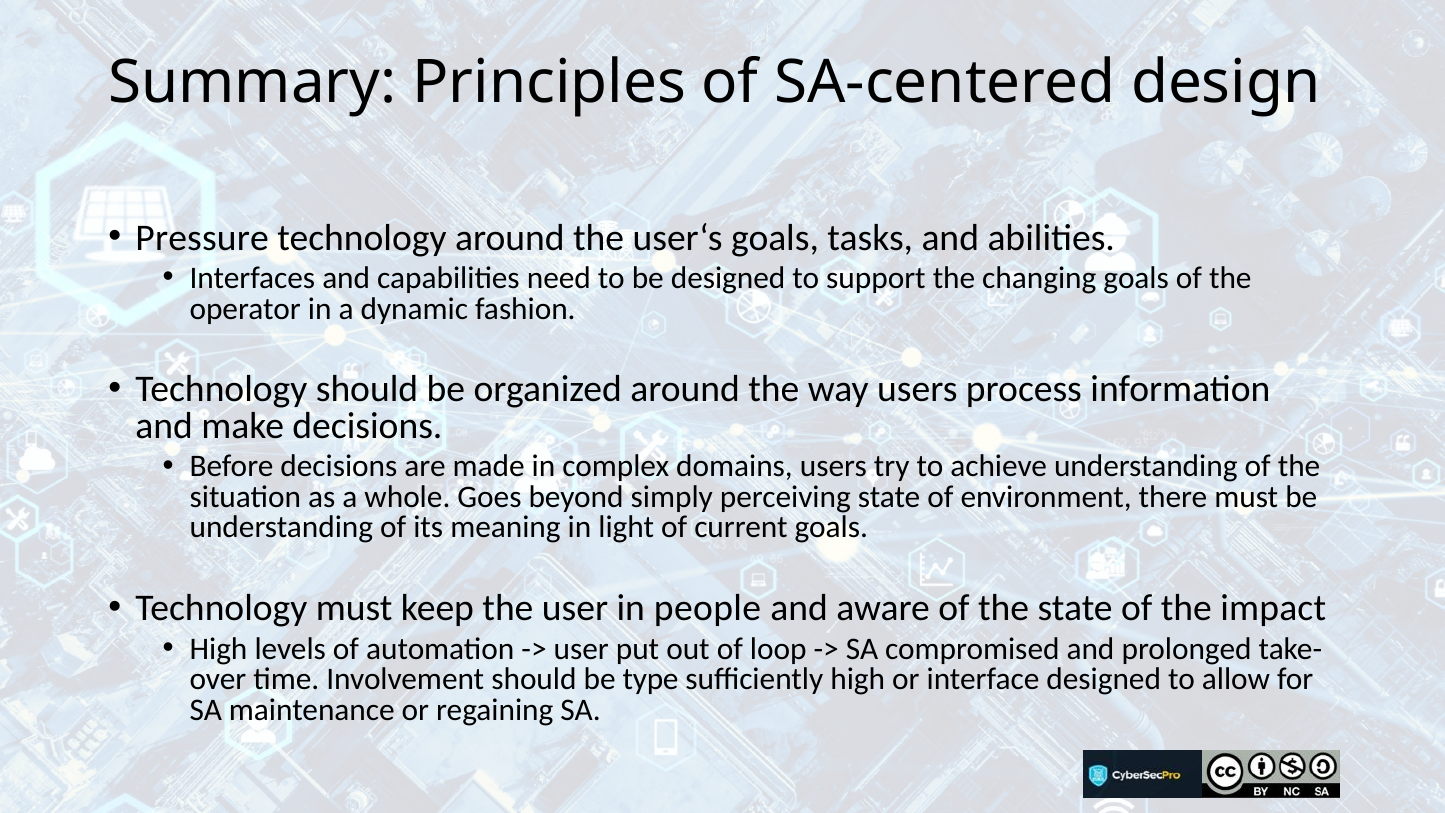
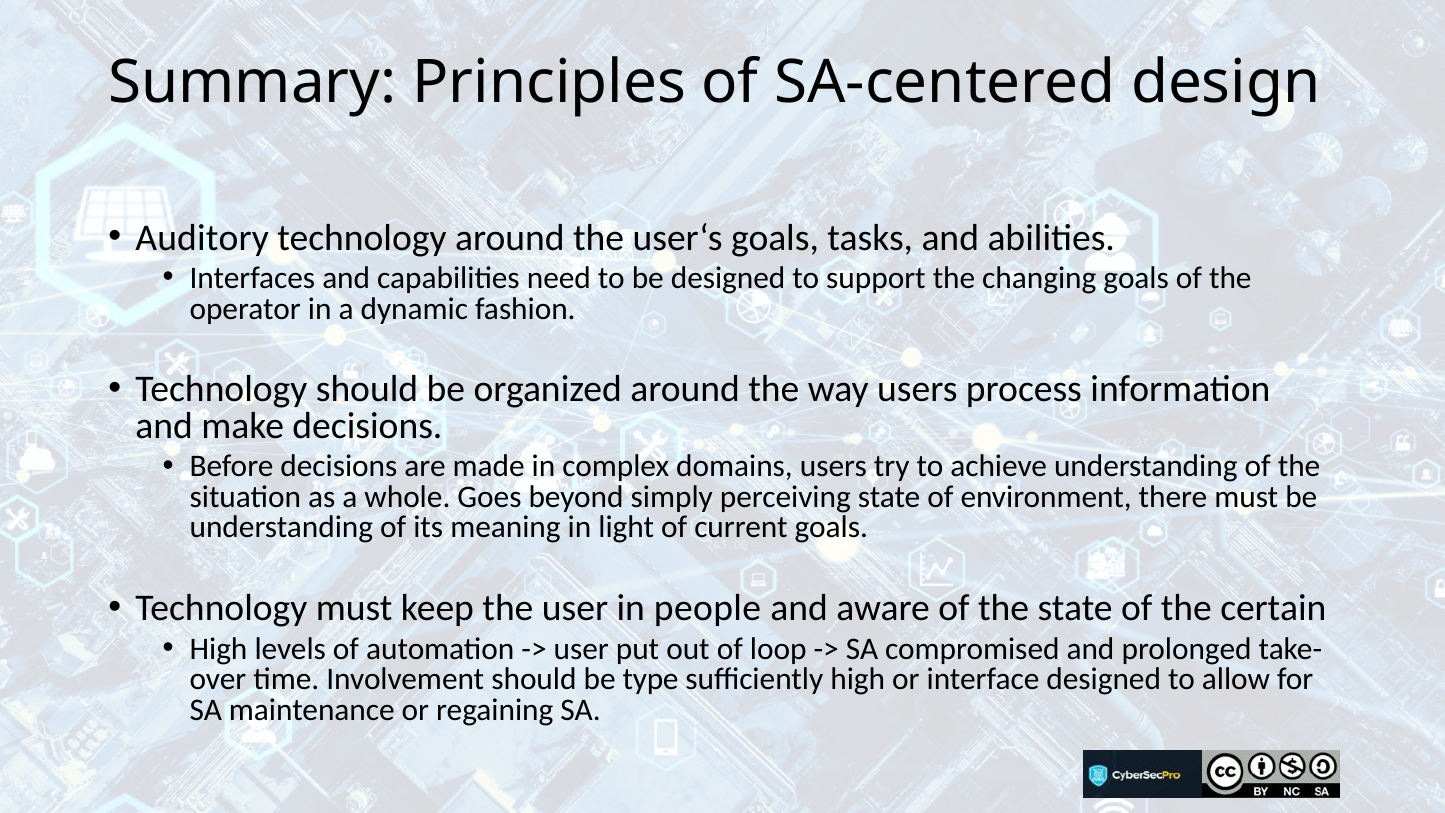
Pressure: Pressure -> Auditory
impact: impact -> certain
